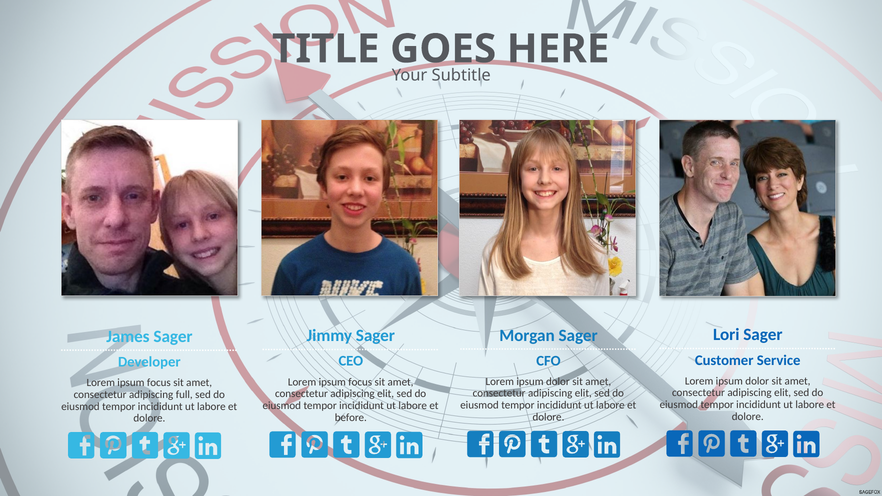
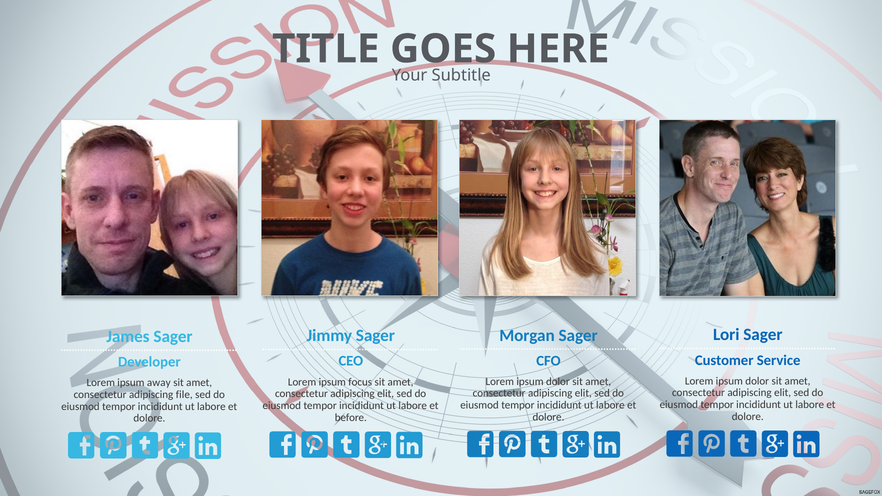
focus at (159, 383): focus -> away
full: full -> file
